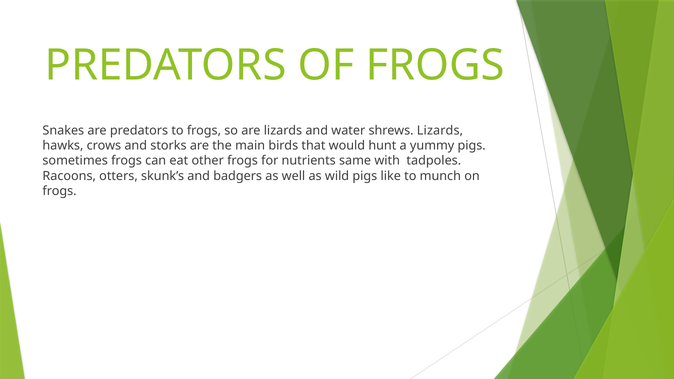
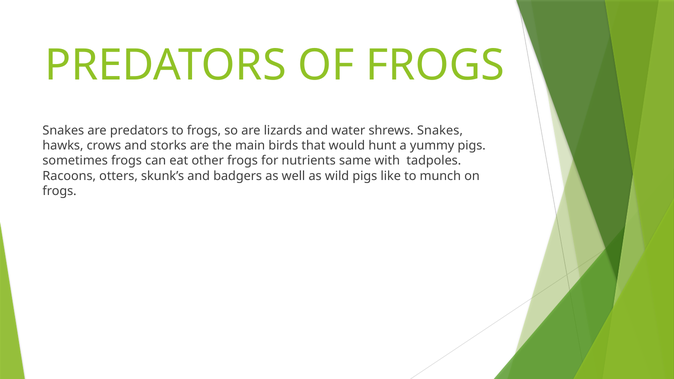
shrews Lizards: Lizards -> Snakes
